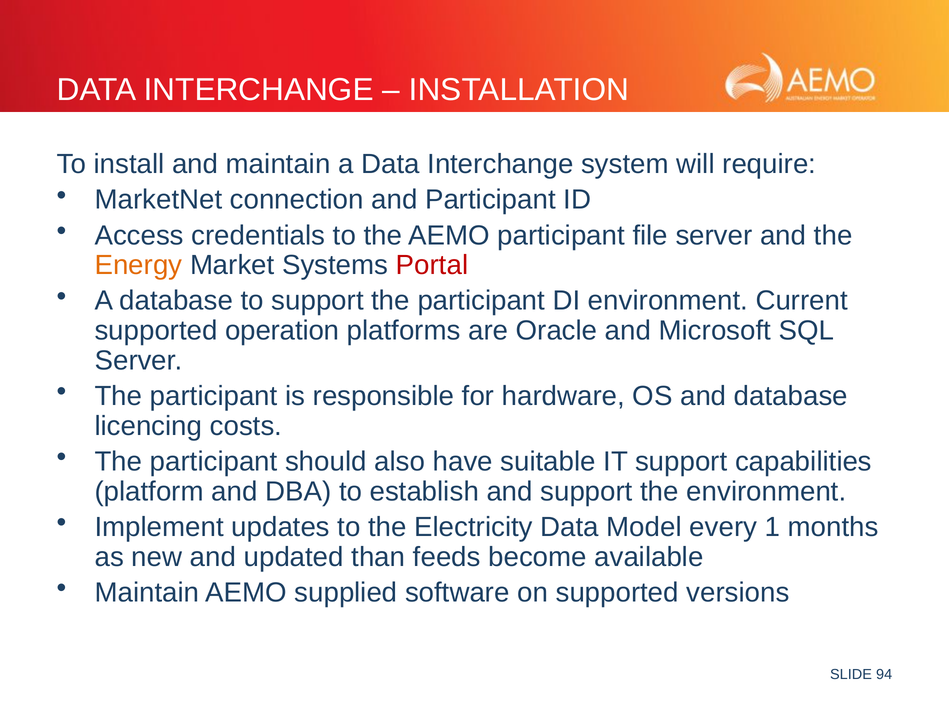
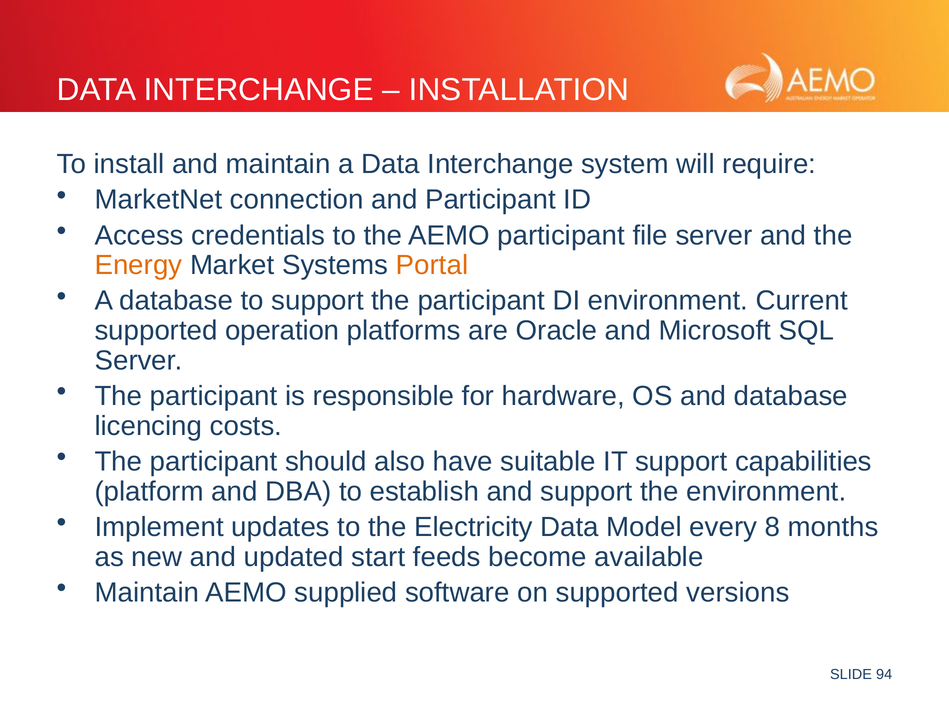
Portal colour: red -> orange
1: 1 -> 8
than: than -> start
